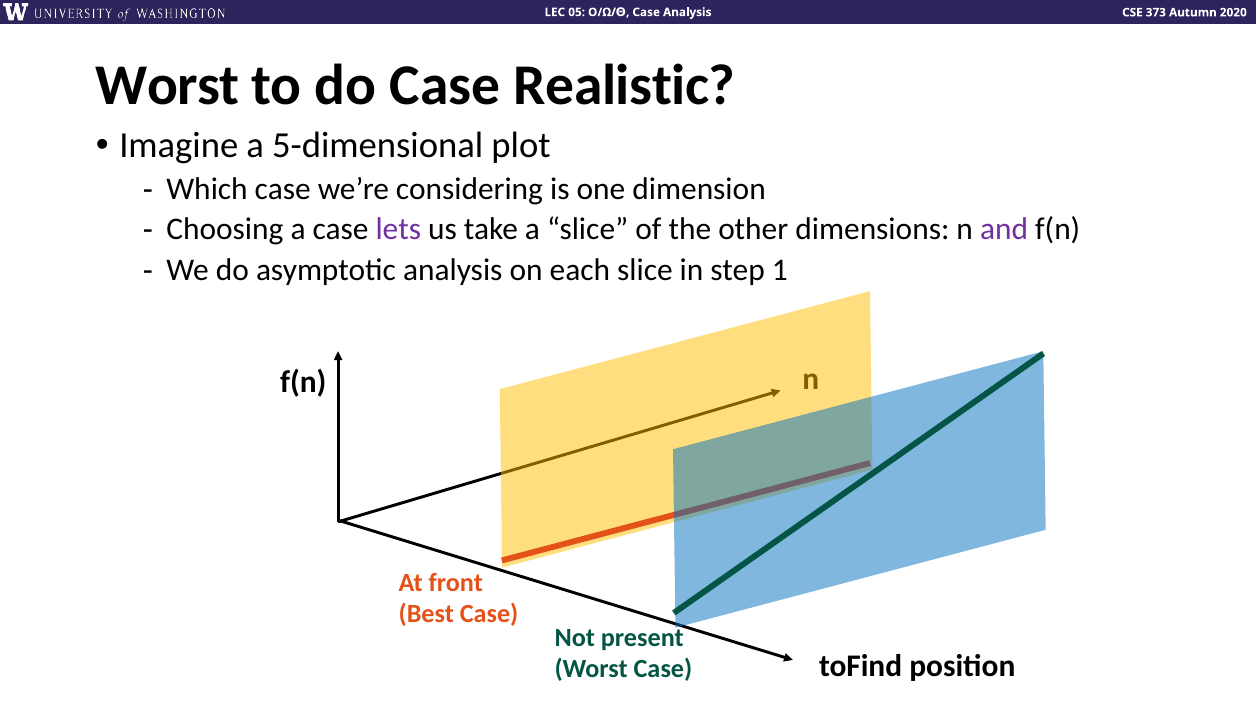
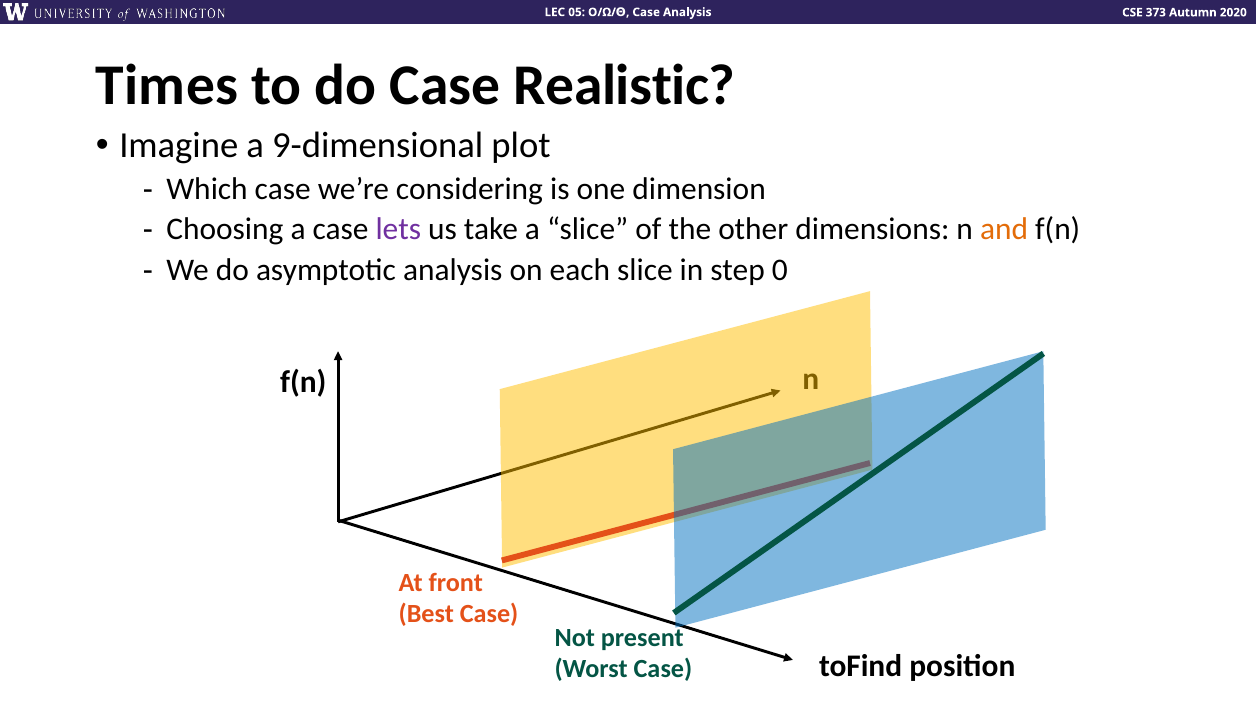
Worst at (167, 86): Worst -> Times
5-dimensional: 5-dimensional -> 9-dimensional
and colour: purple -> orange
1: 1 -> 0
